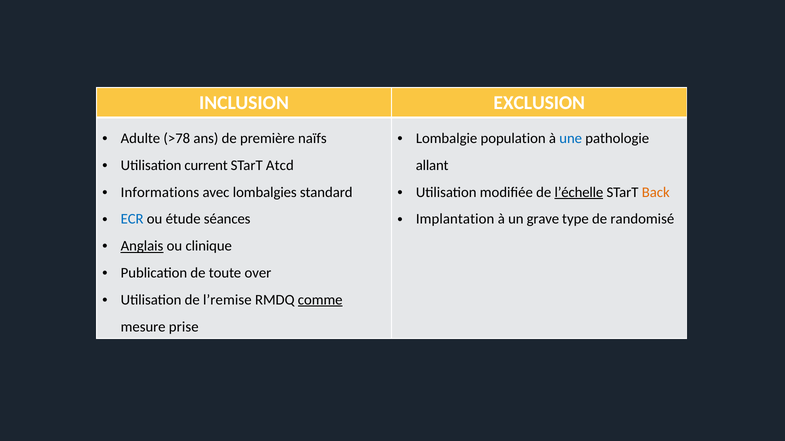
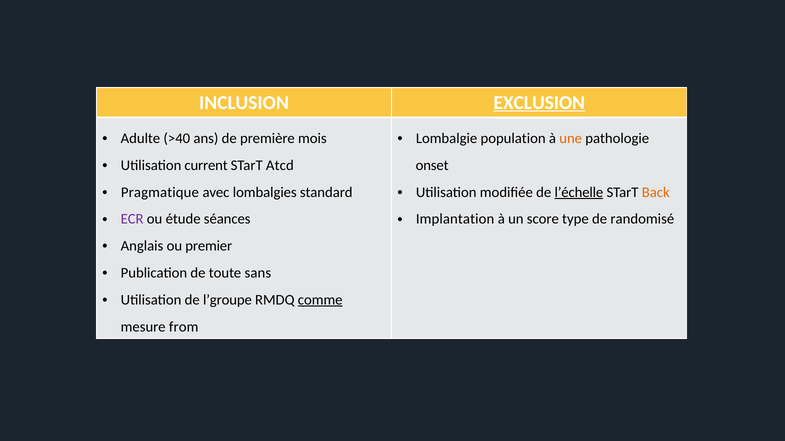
EXCLUSION underline: none -> present
>78: >78 -> >40
naïfs: naïfs -> mois
une colour: blue -> orange
allant: allant -> onset
Informations: Informations -> Pragmatique
ECR colour: blue -> purple
grave: grave -> score
Anglais underline: present -> none
clinique: clinique -> premier
over: over -> sans
l’remise: l’remise -> l’groupe
prise: prise -> from
